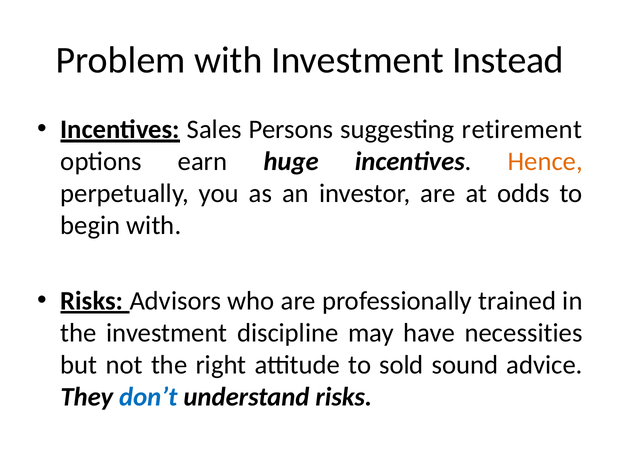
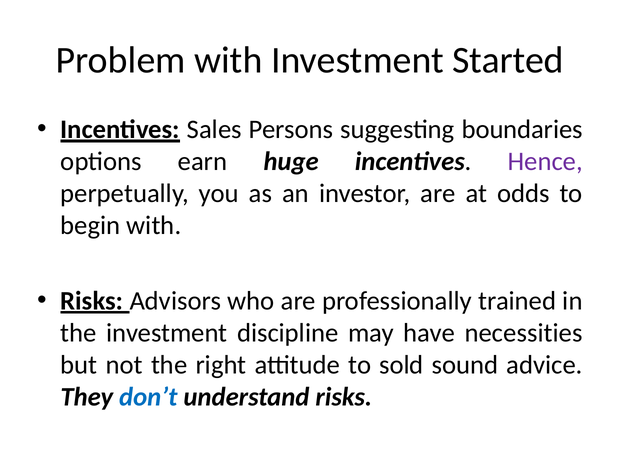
Instead: Instead -> Started
retirement: retirement -> boundaries
Hence colour: orange -> purple
